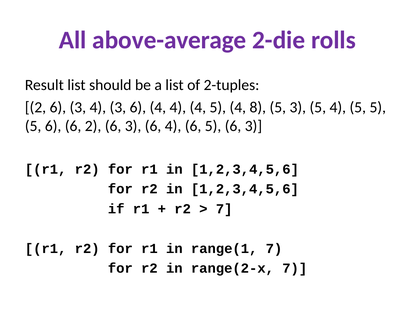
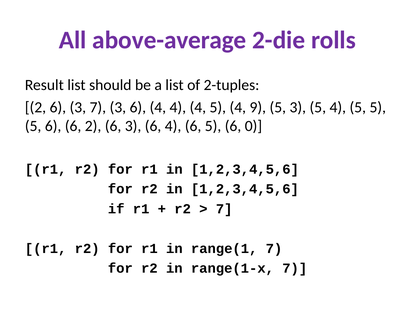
3 4: 4 -> 7
8: 8 -> 9
5 6 3: 3 -> 0
range(2-x: range(2-x -> range(1-x
